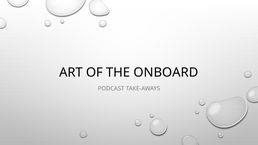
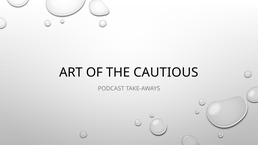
ONBOARD: ONBOARD -> CAUTIOUS
